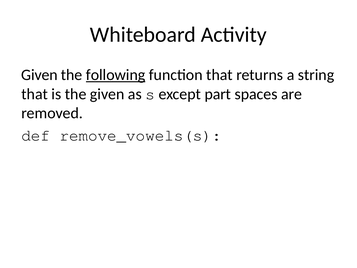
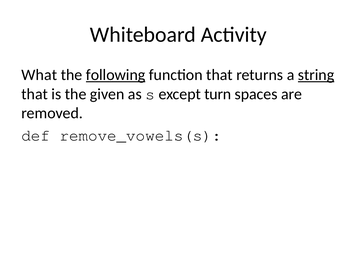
Given at (39, 75): Given -> What
string underline: none -> present
part: part -> turn
